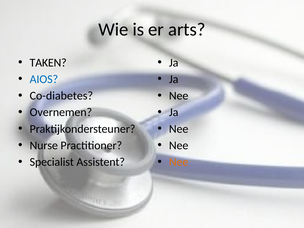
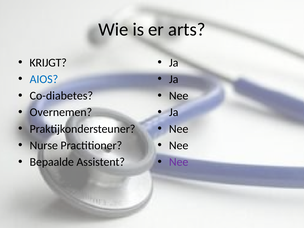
TAKEN: TAKEN -> KRIJGT
Specialist: Specialist -> Bepaalde
Nee at (179, 162) colour: orange -> purple
